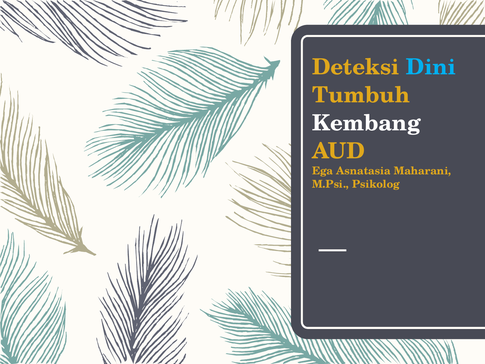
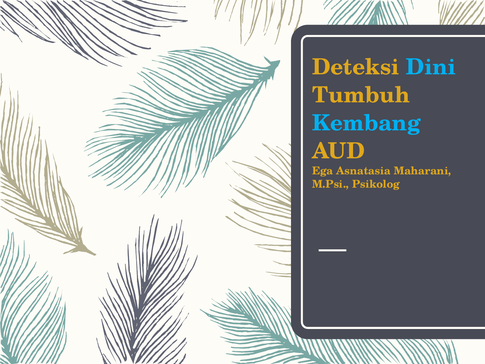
Kembang colour: white -> light blue
